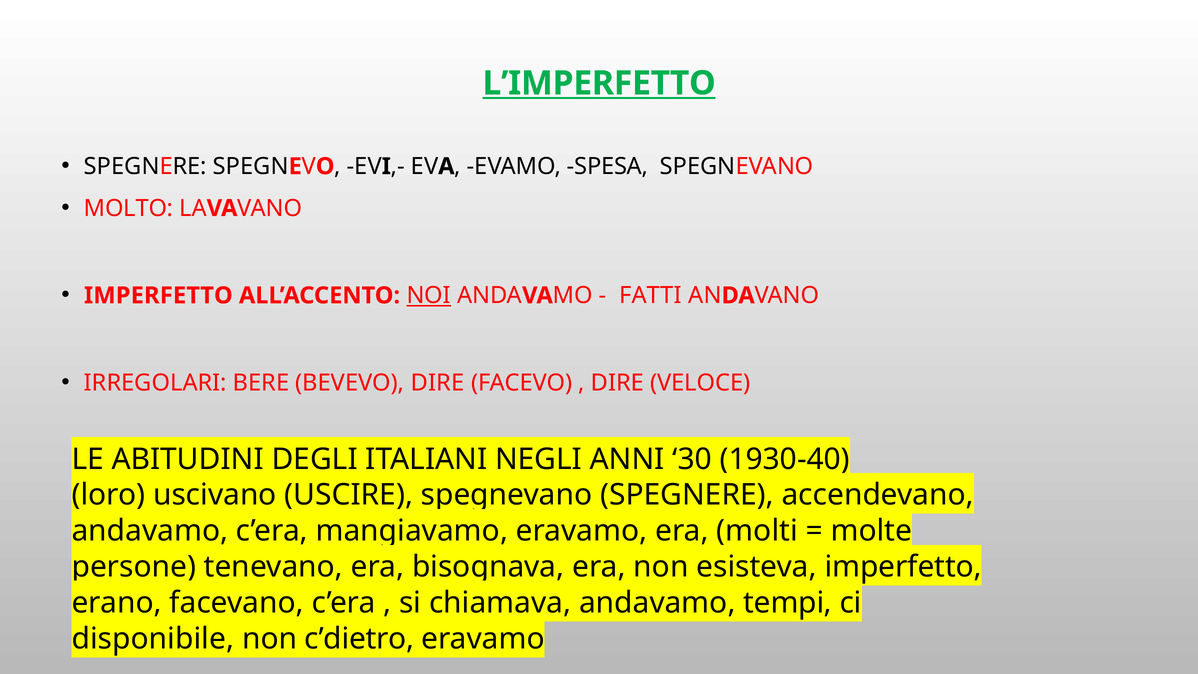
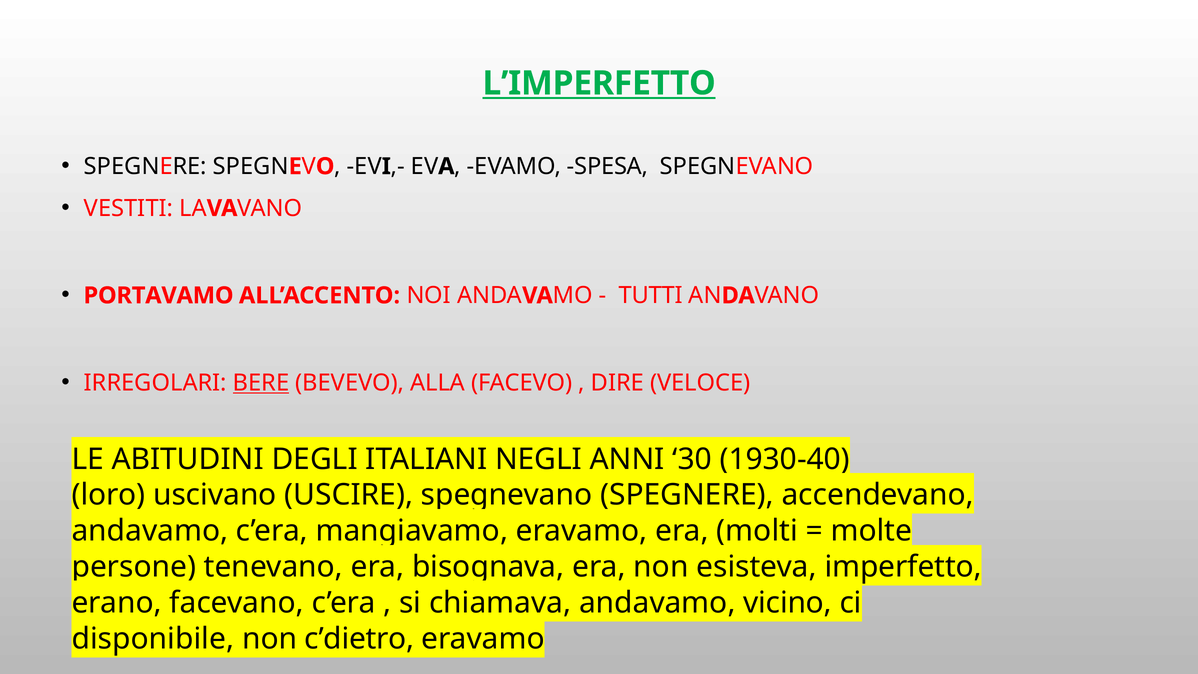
MOLTO: MOLTO -> VESTITI
IMPERFETTO at (158, 295): IMPERFETTO -> PORTAVAMO
NOI underline: present -> none
FATTI: FATTI -> TUTTI
BERE underline: none -> present
BEVEVO DIRE: DIRE -> ALLA
tempi: tempi -> vicino
